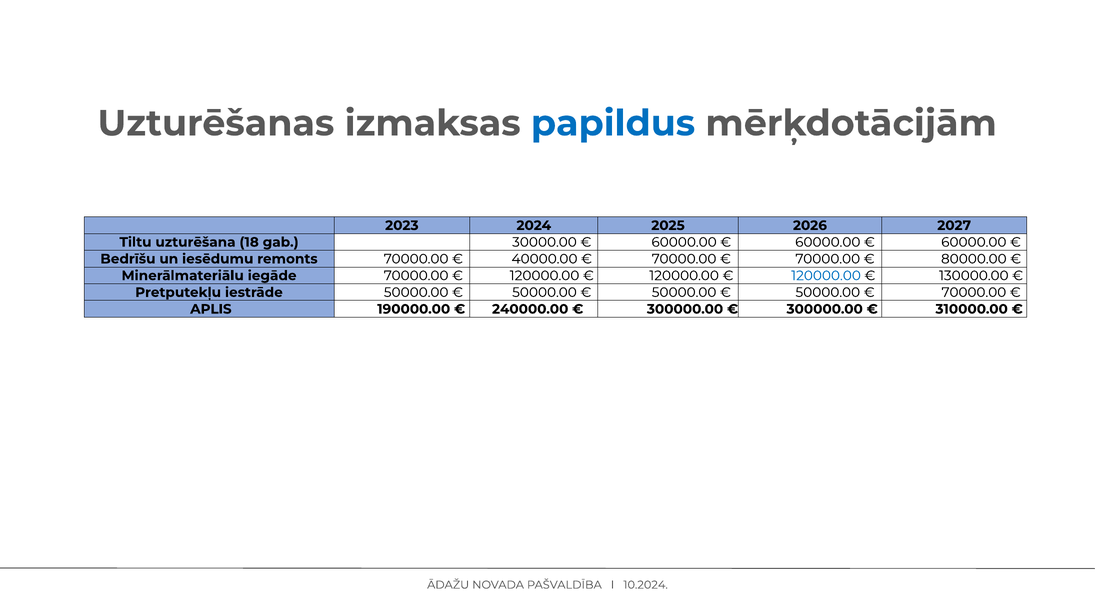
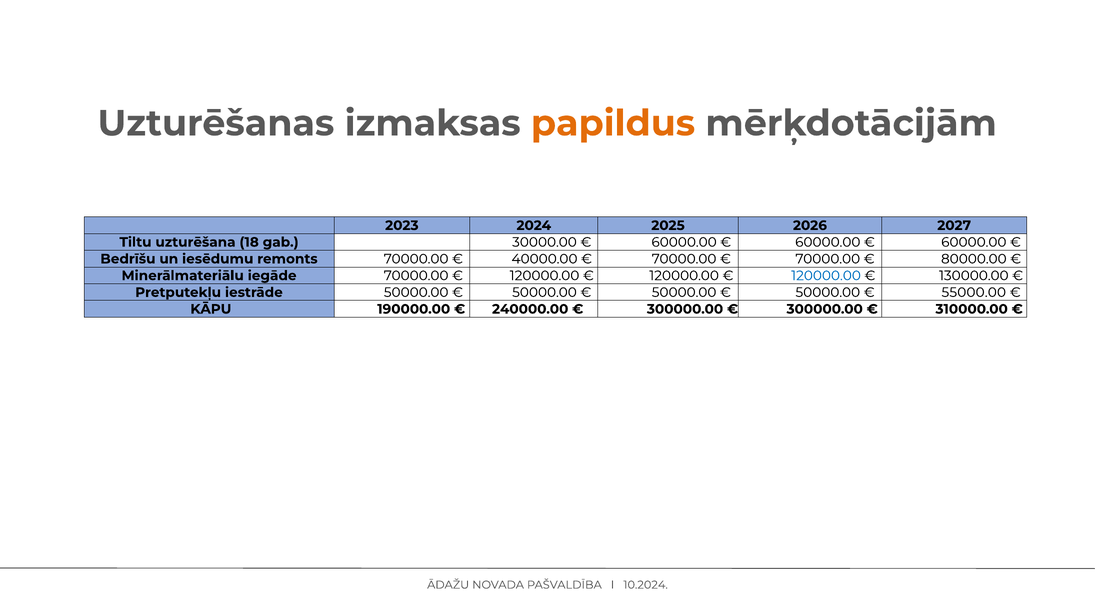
papildus colour: blue -> orange
70000.00 at (974, 292): 70000.00 -> 55000.00
APLIS: APLIS -> KĀPU
